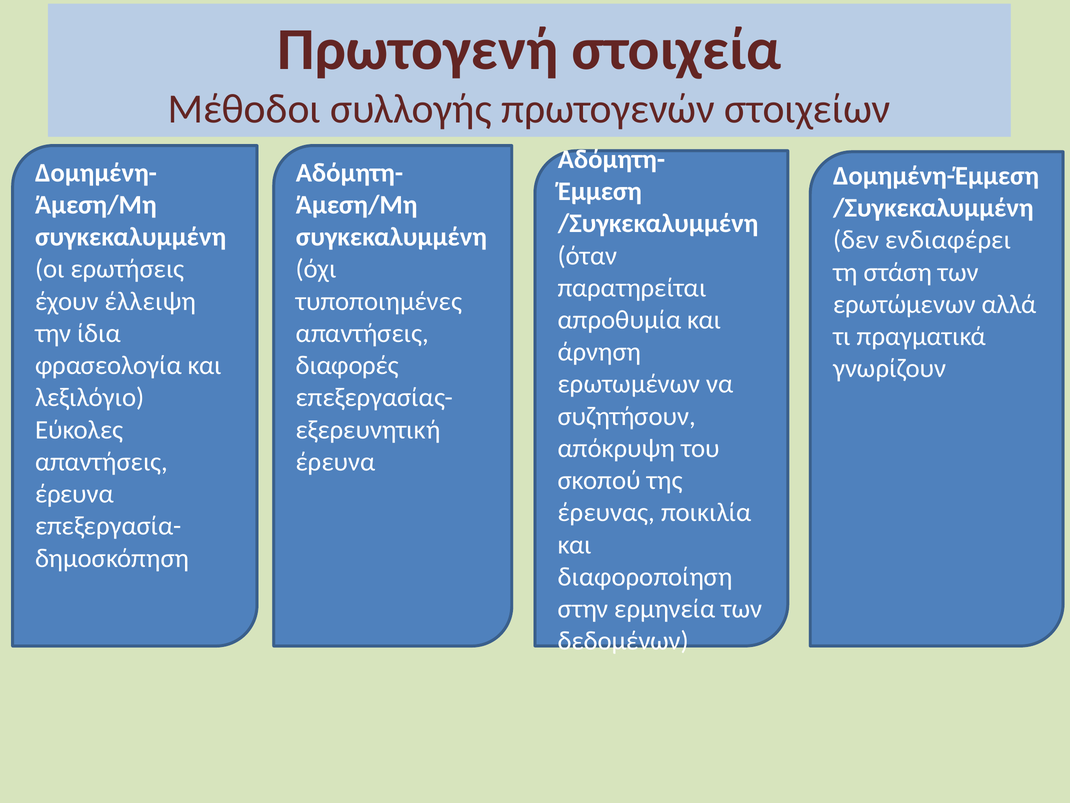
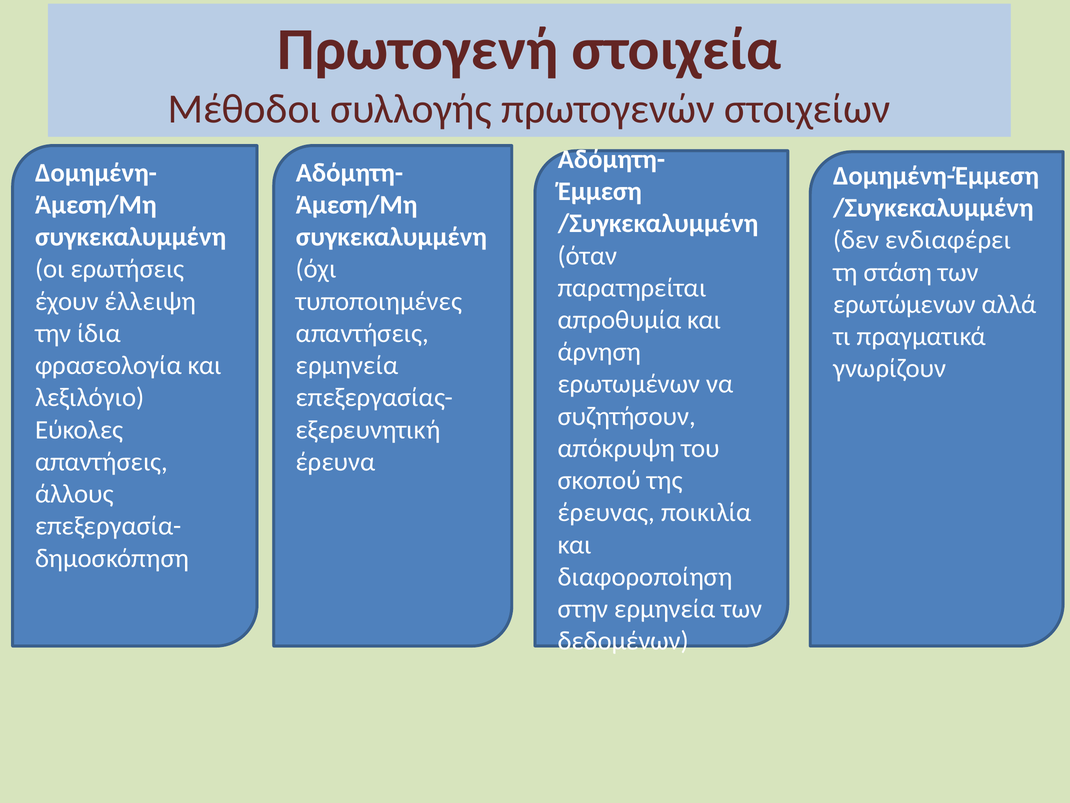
διαφορές at (347, 365): διαφορές -> ερμηνεία
έρευνα at (74, 494): έρευνα -> άλλους
